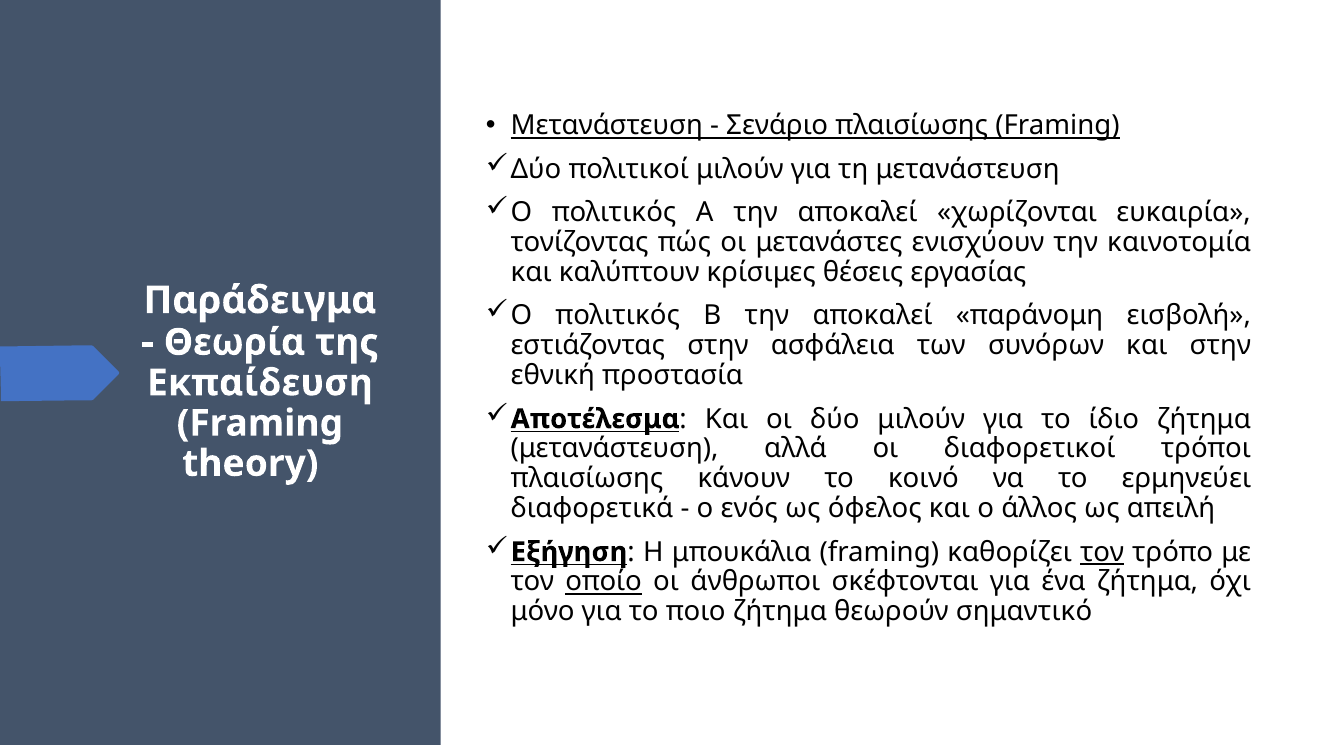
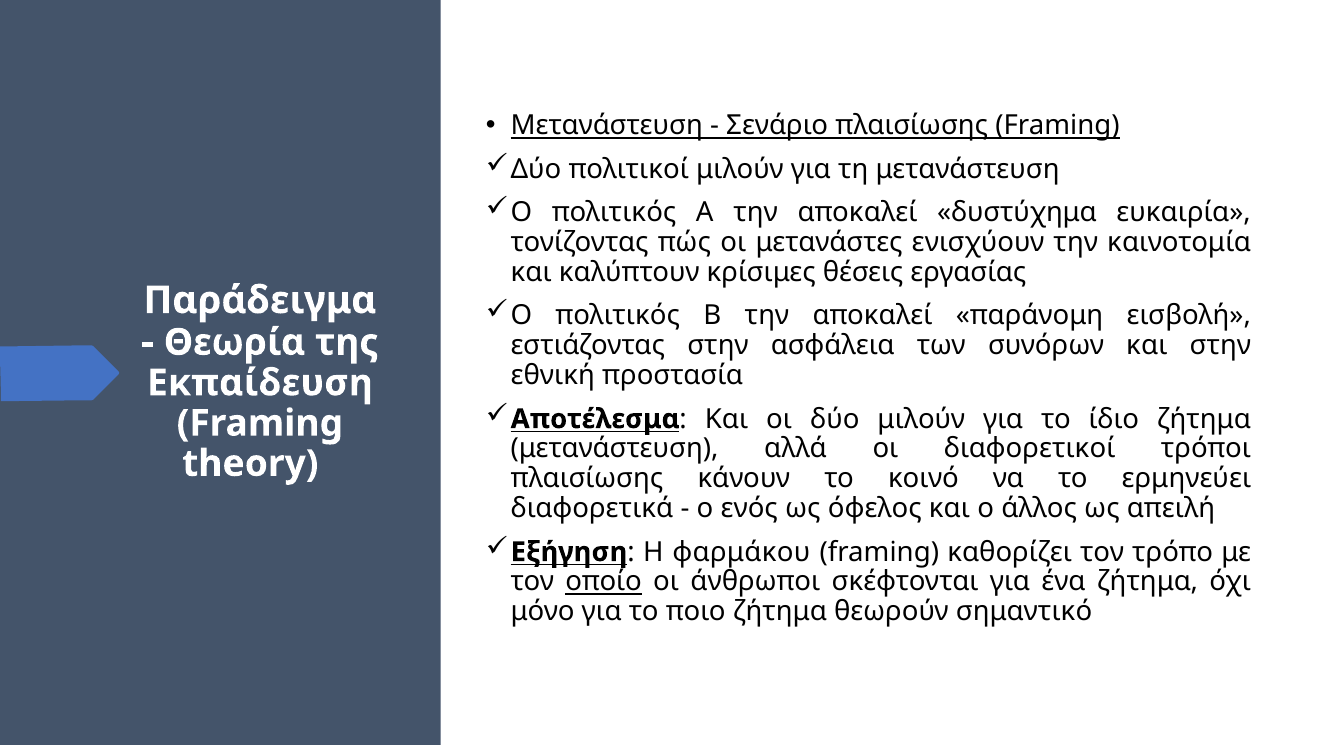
χωρίζονται: χωρίζονται -> δυστύχημα
μπουκάλια: μπουκάλια -> φαρμάκου
τον at (1102, 552) underline: present -> none
